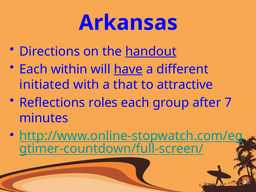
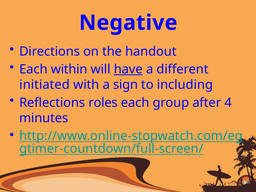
Arkansas: Arkansas -> Negative
handout underline: present -> none
that: that -> sign
attractive: attractive -> including
7: 7 -> 4
